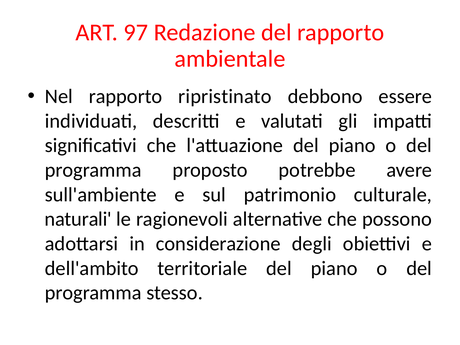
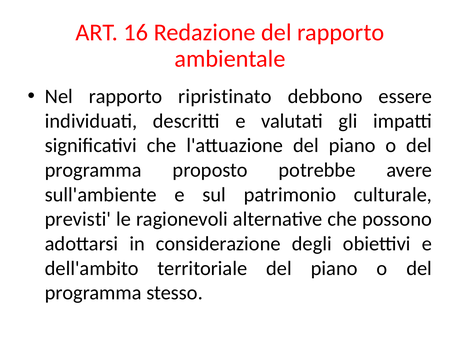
97: 97 -> 16
naturali: naturali -> previsti
